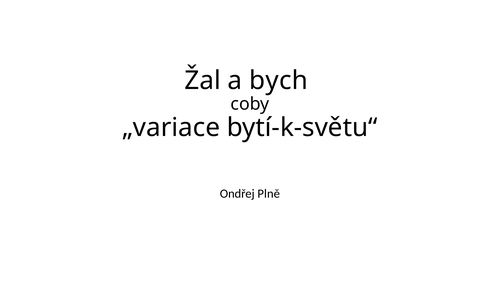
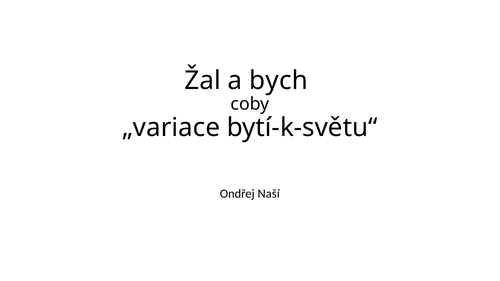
Plně: Plně -> Naší
